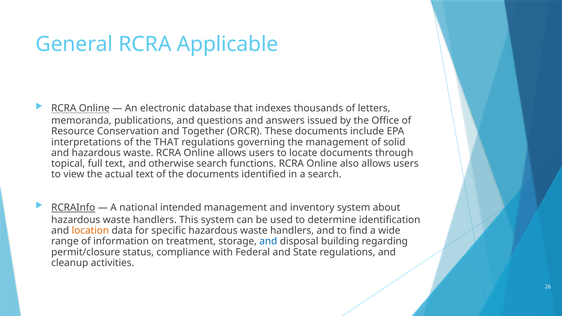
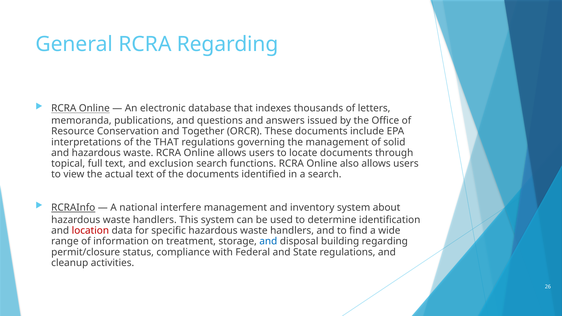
RCRA Applicable: Applicable -> Regarding
otherwise: otherwise -> exclusion
intended: intended -> interfere
location colour: orange -> red
